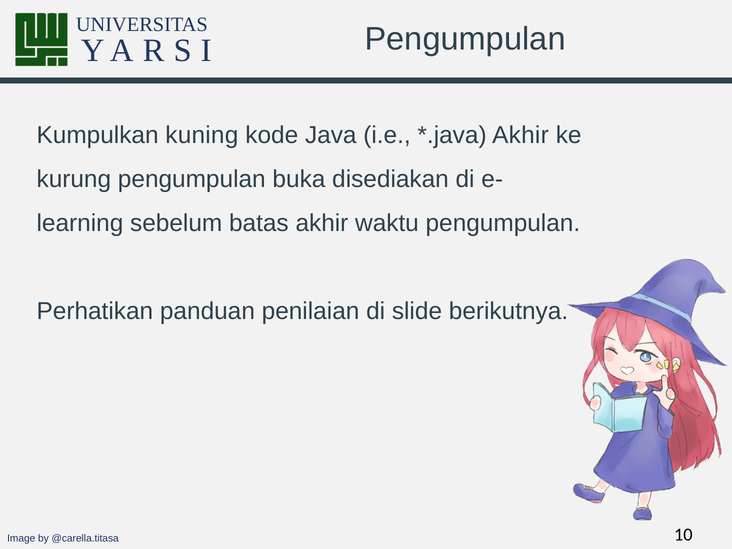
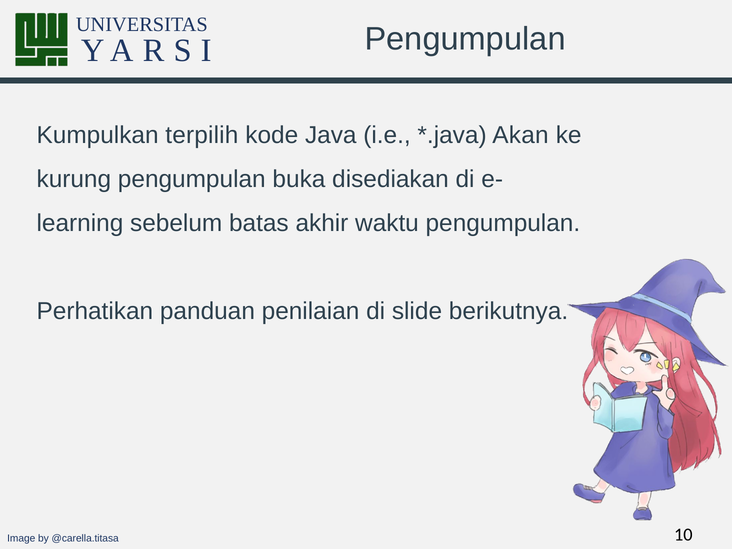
kuning: kuning -> terpilih
Akhir at (520, 135): Akhir -> Akan
